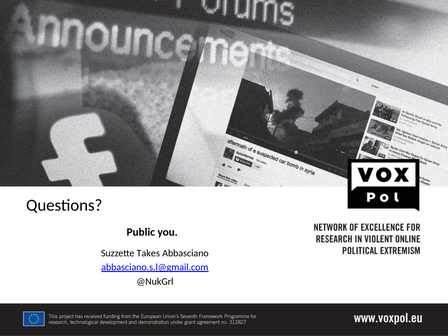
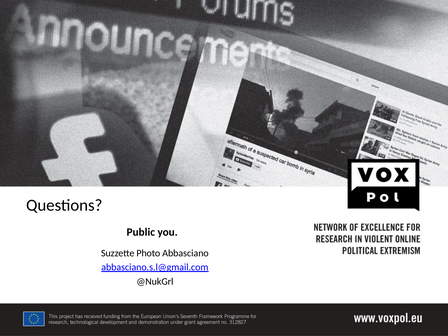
Takes: Takes -> Photo
